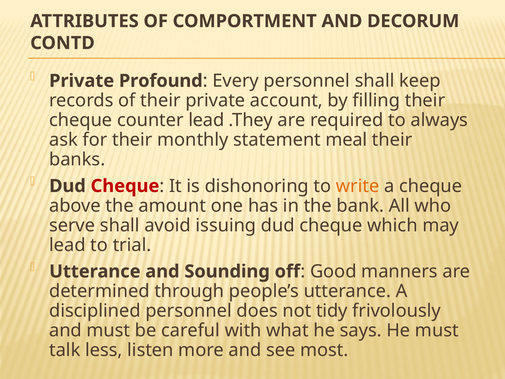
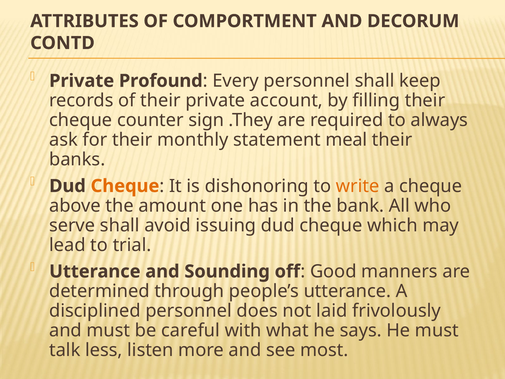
counter lead: lead -> sign
Cheque at (125, 186) colour: red -> orange
tidy: tidy -> laid
